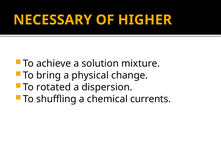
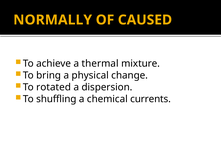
NECESSARY: NECESSARY -> NORMALLY
HIGHER: HIGHER -> CAUSED
solution: solution -> thermal
